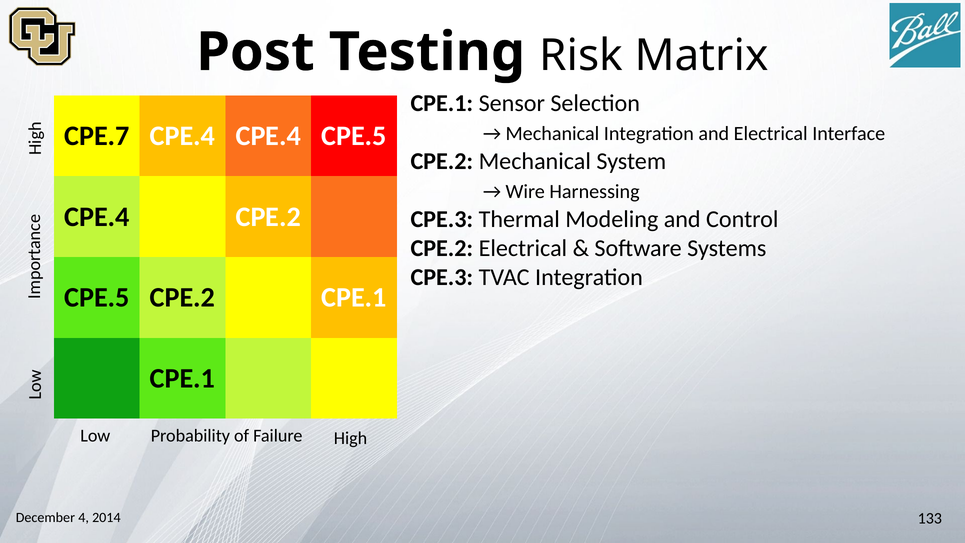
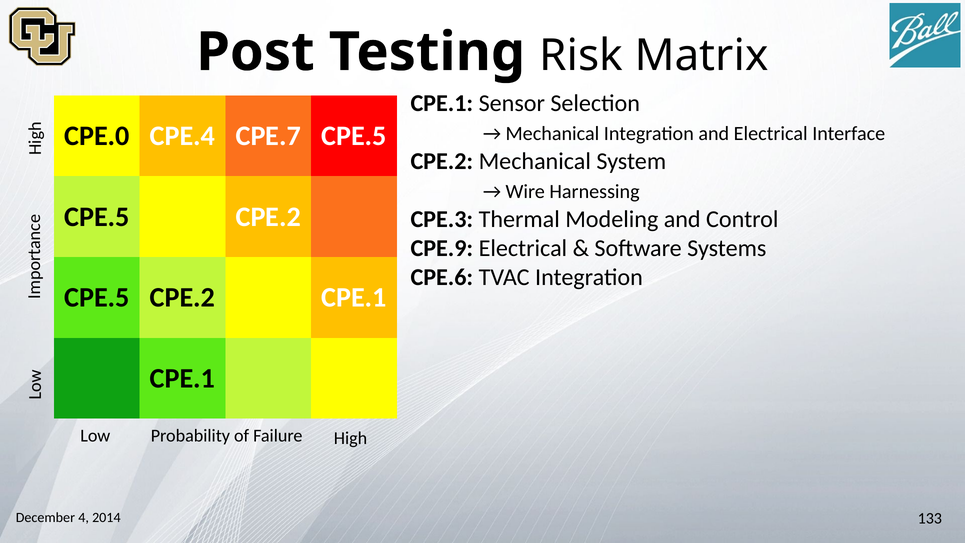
CPE.7: CPE.7 -> CPE.0
CPE.4 CPE.4: CPE.4 -> CPE.7
CPE.4 at (97, 217): CPE.4 -> CPE.5
CPE.2 at (442, 248): CPE.2 -> CPE.9
CPE.3 at (442, 277): CPE.3 -> CPE.6
